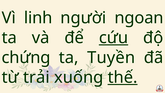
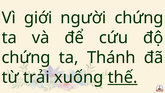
linh: linh -> giới
người ngoan: ngoan -> chứng
cứu underline: present -> none
Tuyền: Tuyền -> Thánh
